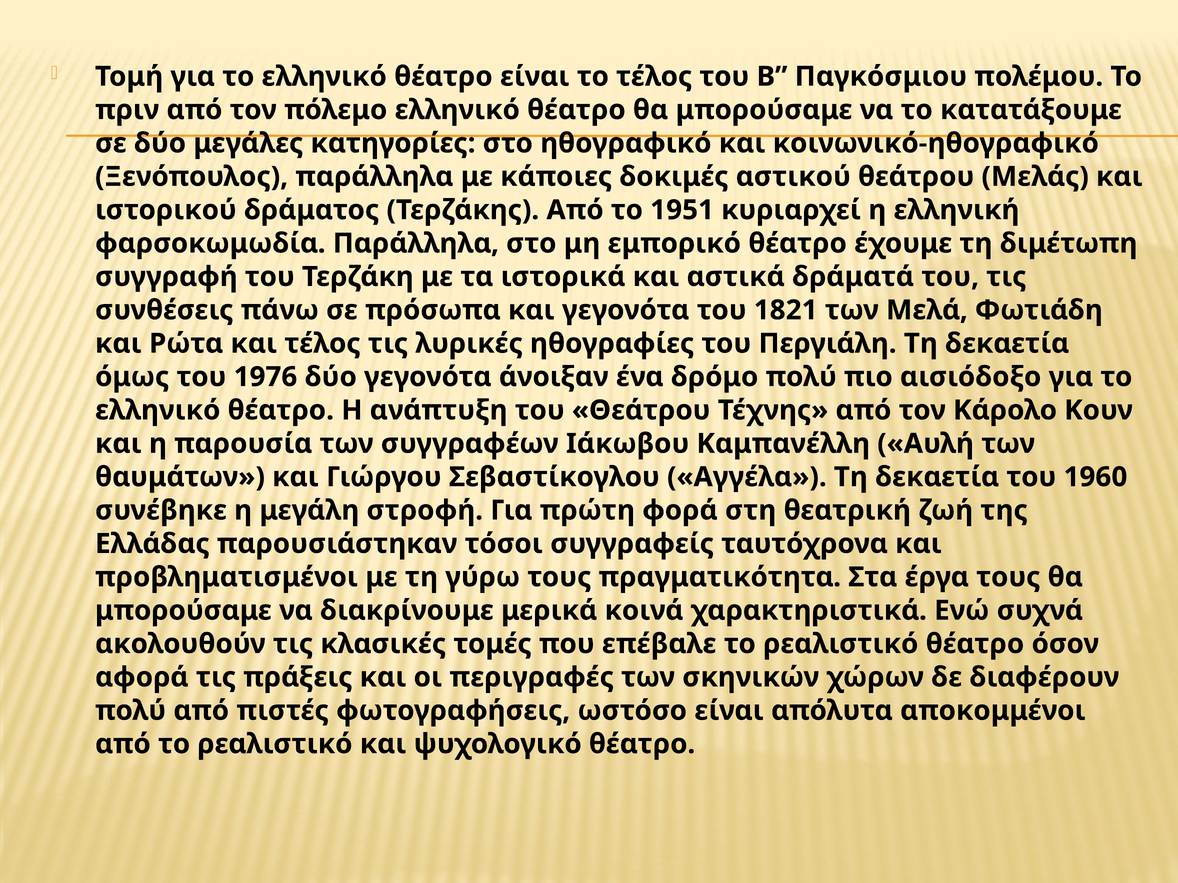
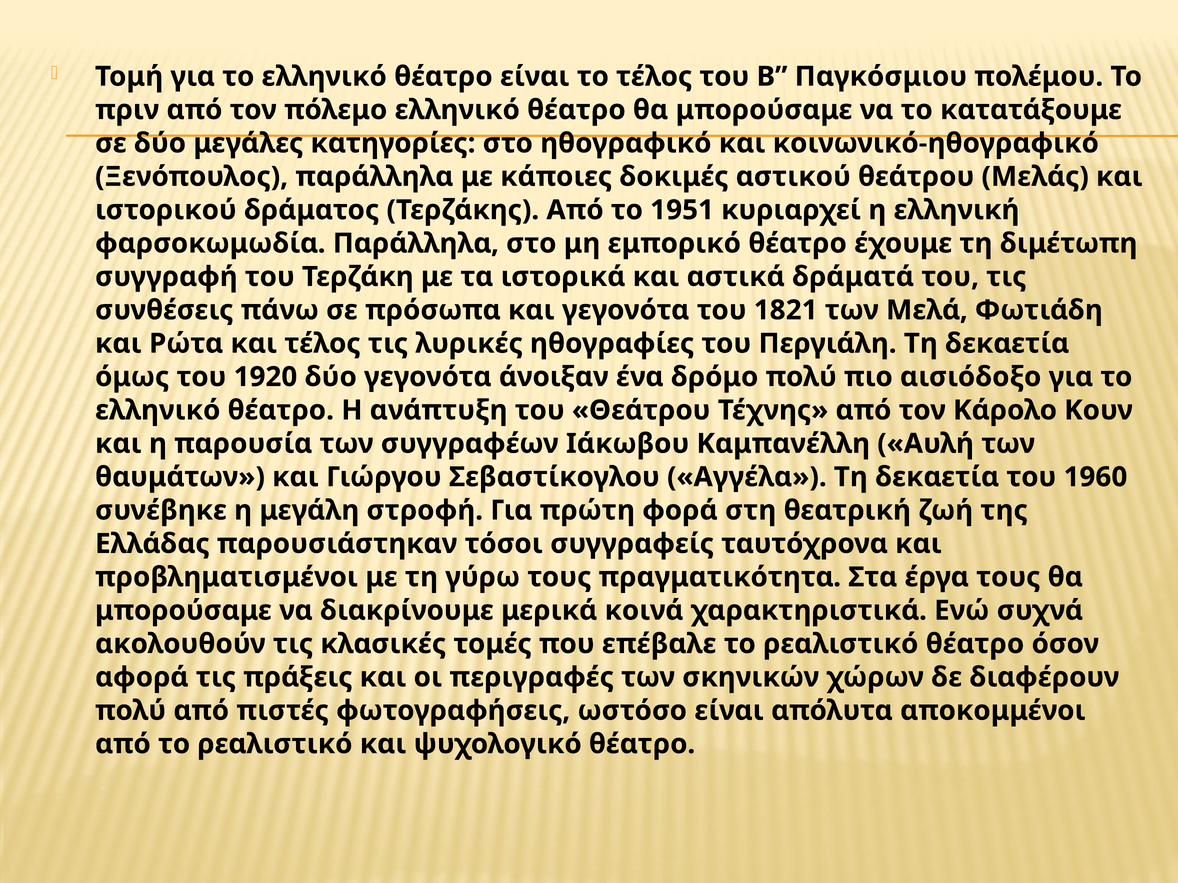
1976: 1976 -> 1920
